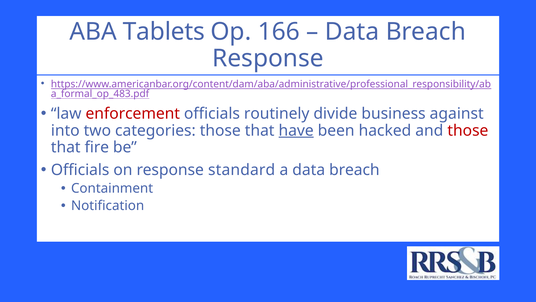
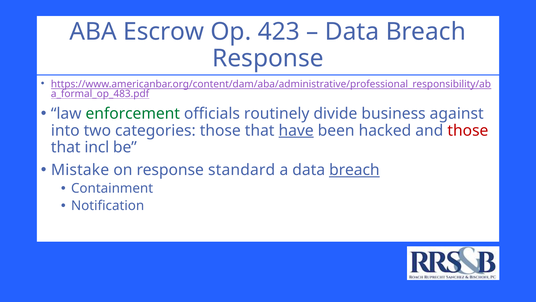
Tablets: Tablets -> Escrow
166: 166 -> 423
enforcement colour: red -> green
fire: fire -> incl
Officials at (80, 170): Officials -> Mistake
breach at (354, 170) underline: none -> present
